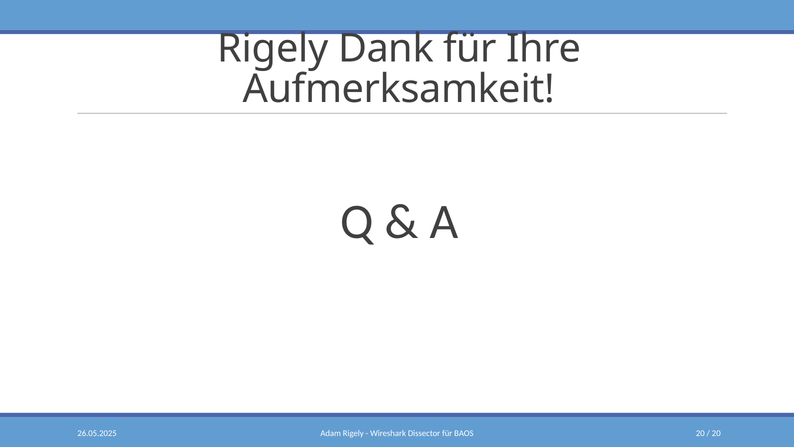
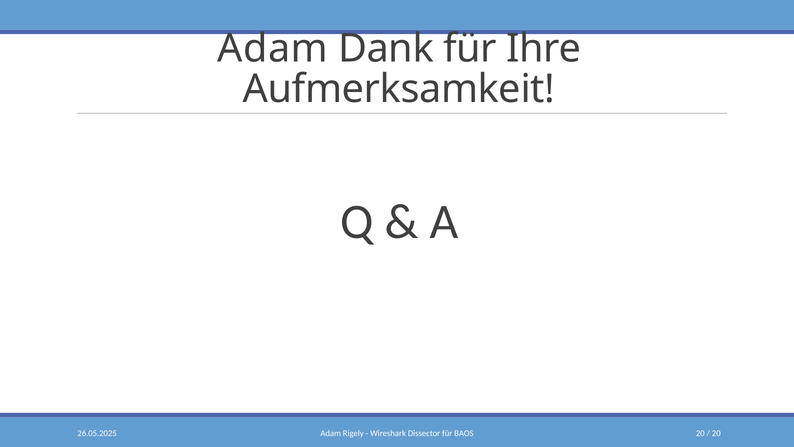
Rigely at (273, 48): Rigely -> Adam
